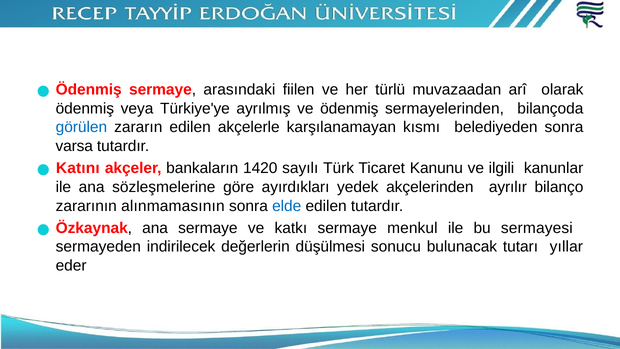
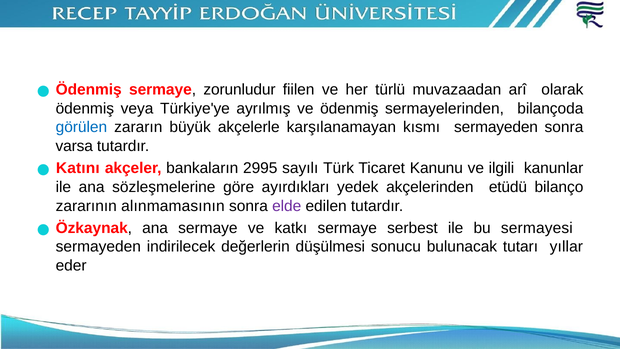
arasındaki: arasındaki -> zorunludur
zararın edilen: edilen -> büyük
kısmı belediyeden: belediyeden -> sermayeden
1420: 1420 -> 2995
ayrılır: ayrılır -> etüdü
elde colour: blue -> purple
menkul: menkul -> serbest
